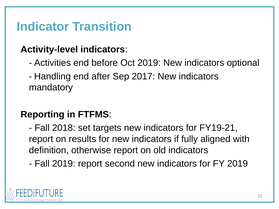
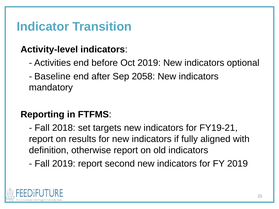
Handling: Handling -> Baseline
2017: 2017 -> 2058
